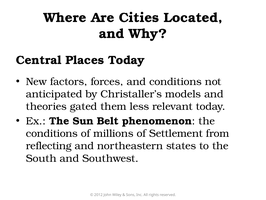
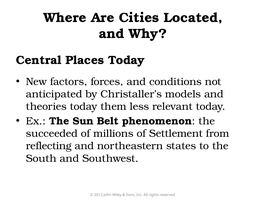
theories gated: gated -> today
conditions at (52, 133): conditions -> succeeded
